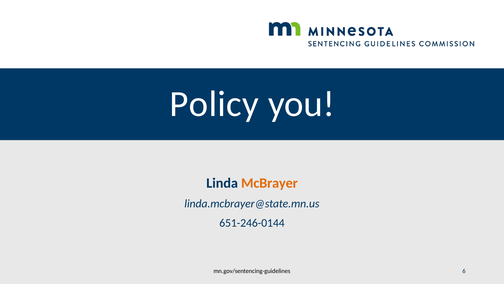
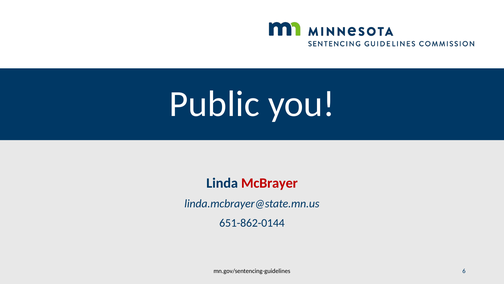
Policy: Policy -> Public
McBrayer colour: orange -> red
651-246-0144: 651-246-0144 -> 651-862-0144
